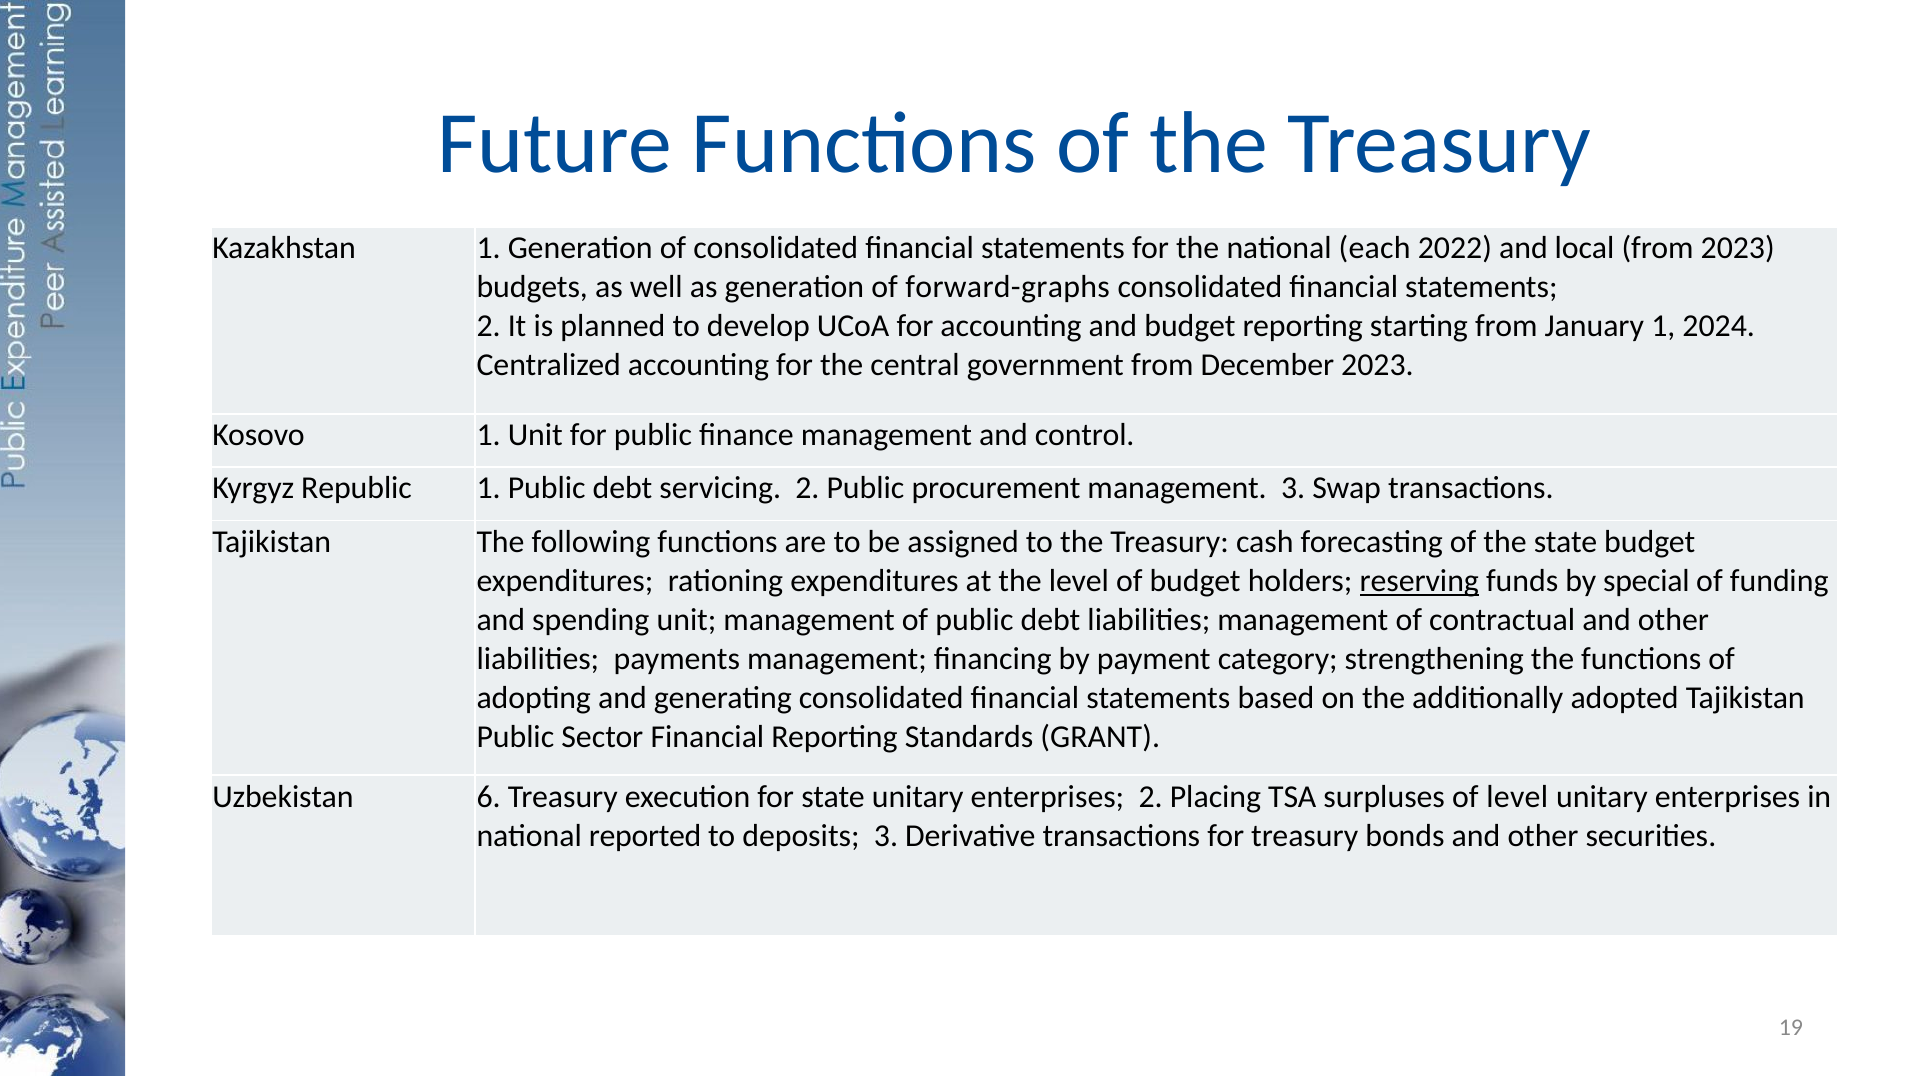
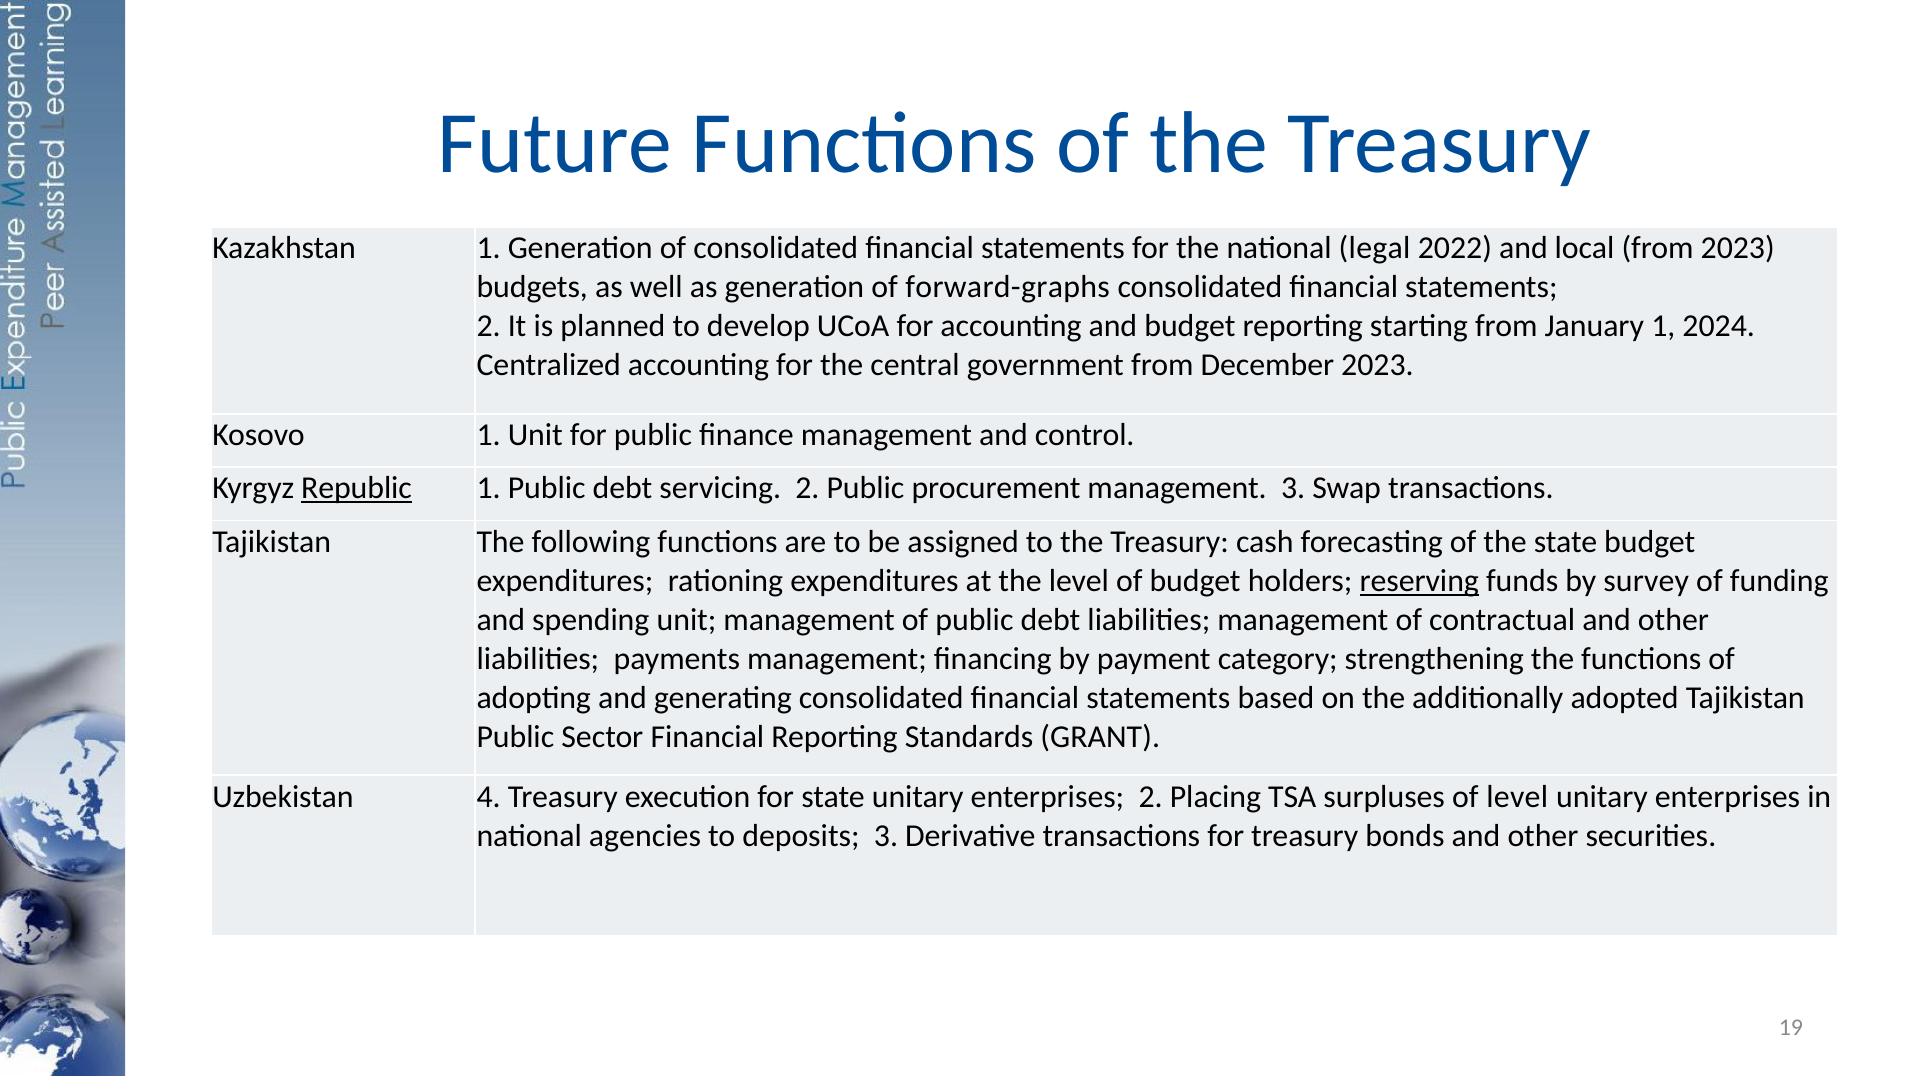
each: each -> legal
Republic underline: none -> present
special: special -> survey
6: 6 -> 4
reported: reported -> agencies
